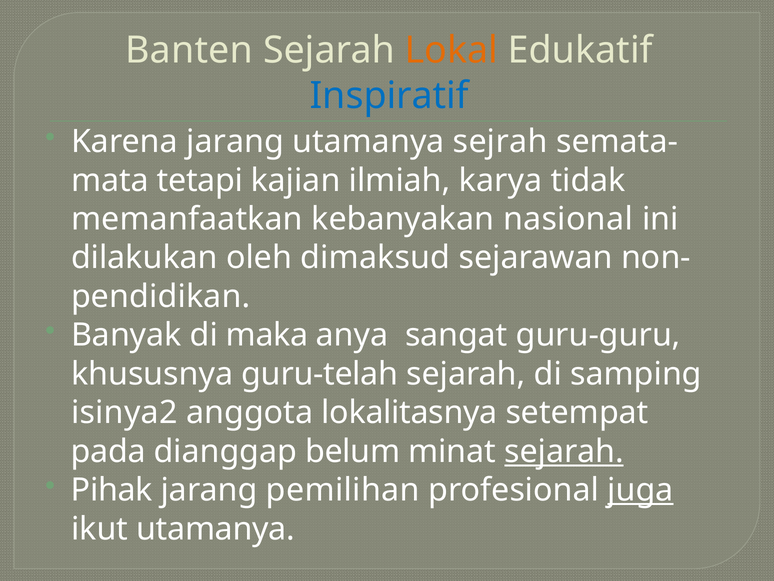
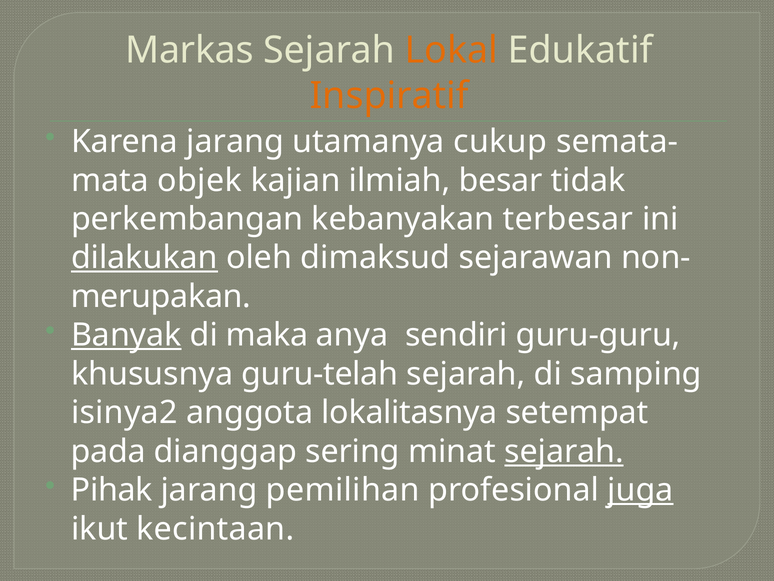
Banten: Banten -> Markas
Inspiratif colour: blue -> orange
sejrah: sejrah -> cukup
tetapi: tetapi -> objek
karya: karya -> besar
memanfaatkan: memanfaatkan -> perkembangan
nasional: nasional -> terbesar
dilakukan underline: none -> present
pendidikan: pendidikan -> merupakan
Banyak underline: none -> present
sangat: sangat -> sendiri
belum: belum -> sering
ikut utamanya: utamanya -> kecintaan
